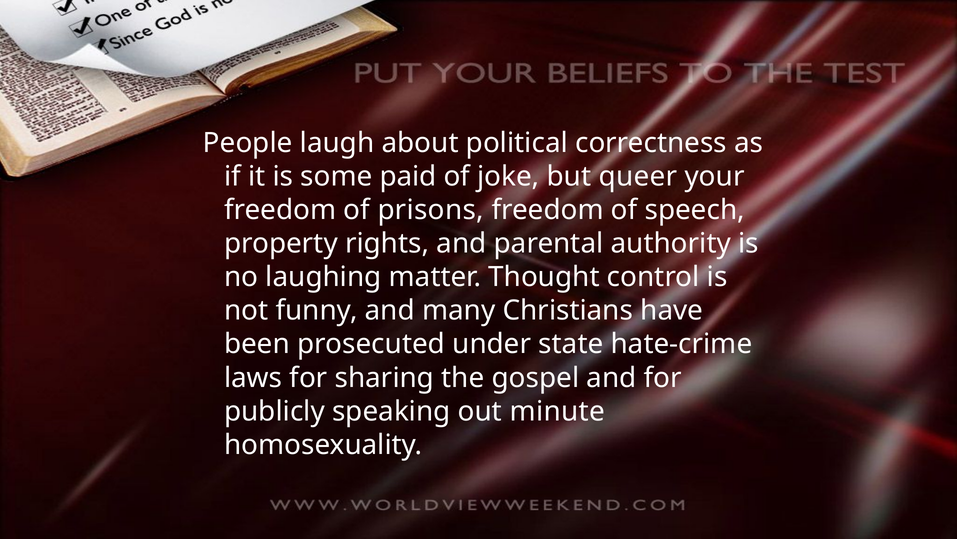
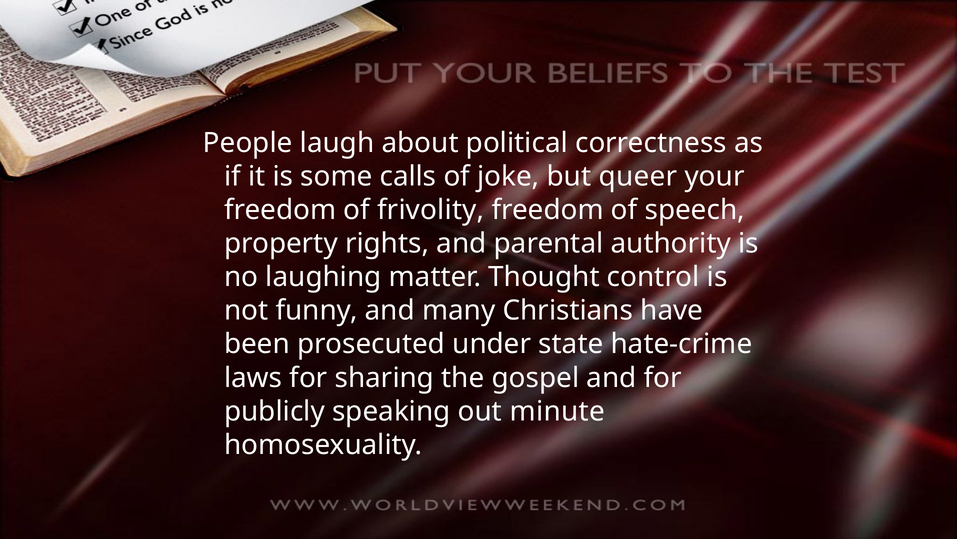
paid: paid -> calls
prisons: prisons -> frivolity
